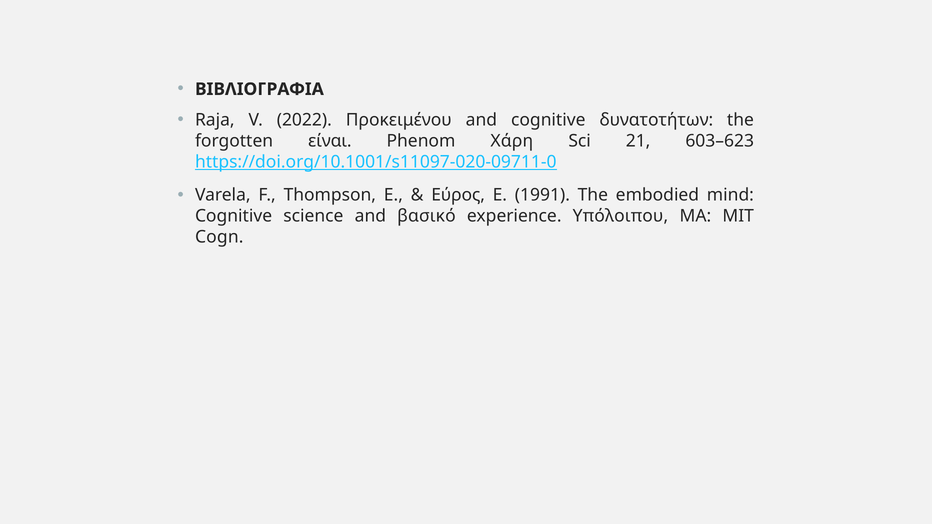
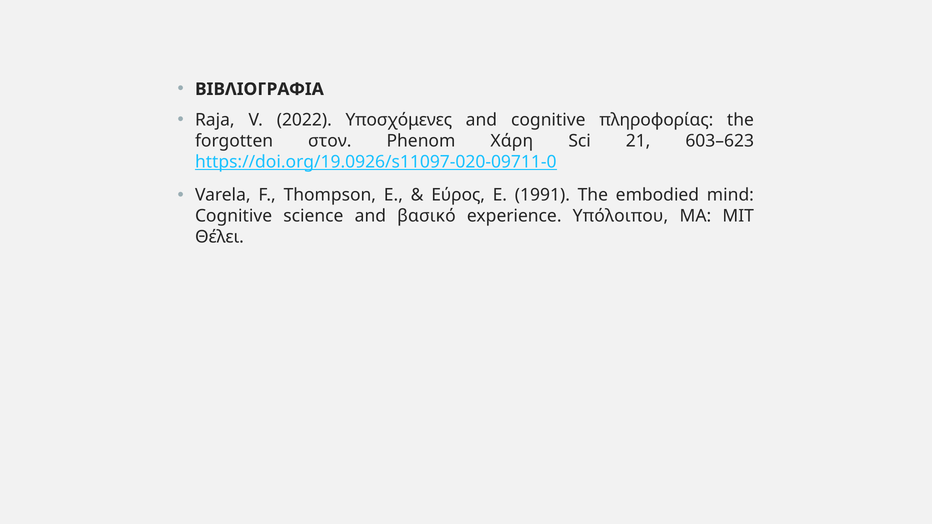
Προκειμένου: Προκειμένου -> Υποσχόμενες
δυνατοτήτων: δυνατοτήτων -> πληροφορίας
είναι: είναι -> στον
https://doi.org/10.1001/s11097-020-09711-0: https://doi.org/10.1001/s11097-020-09711-0 -> https://doi.org/19.0926/s11097-020-09711-0
Cogn: Cogn -> Θέλει
